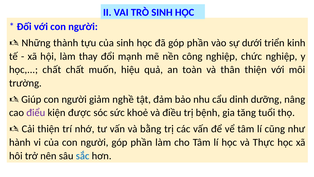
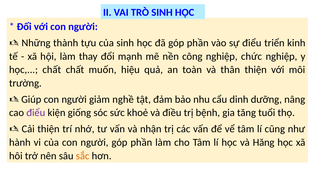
sự dưới: dưới -> điểu
được: được -> giống
bằng: bằng -> nhận
Thực: Thực -> Hăng
sắc colour: blue -> orange
